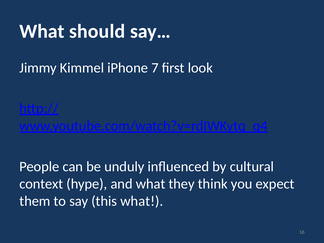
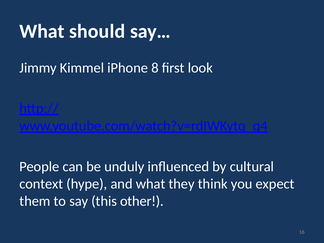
7: 7 -> 8
this what: what -> other
